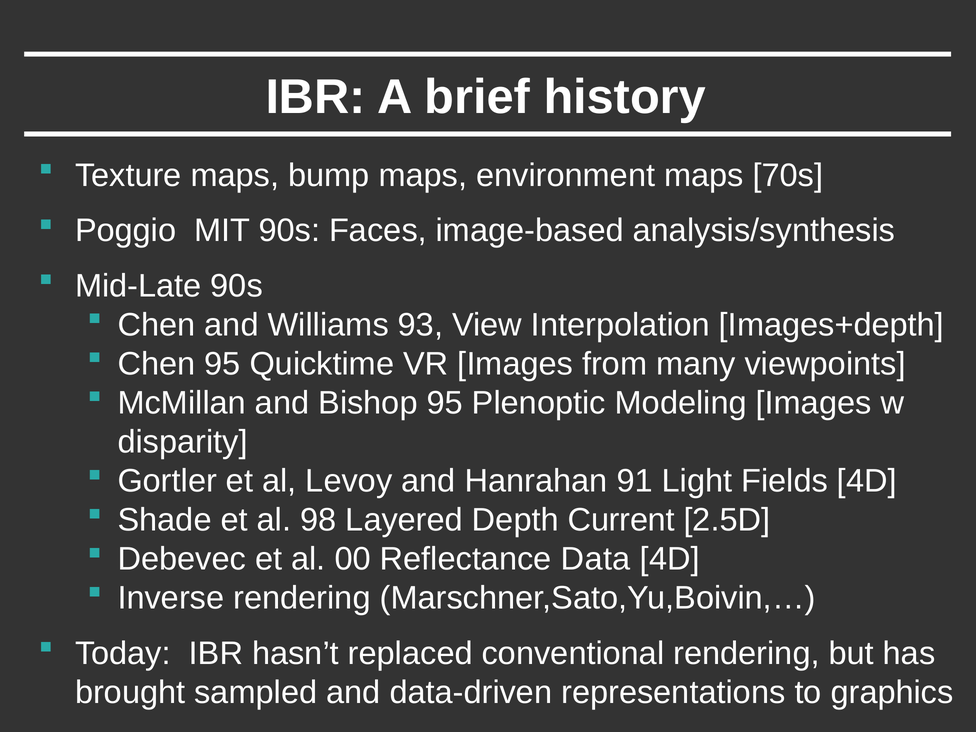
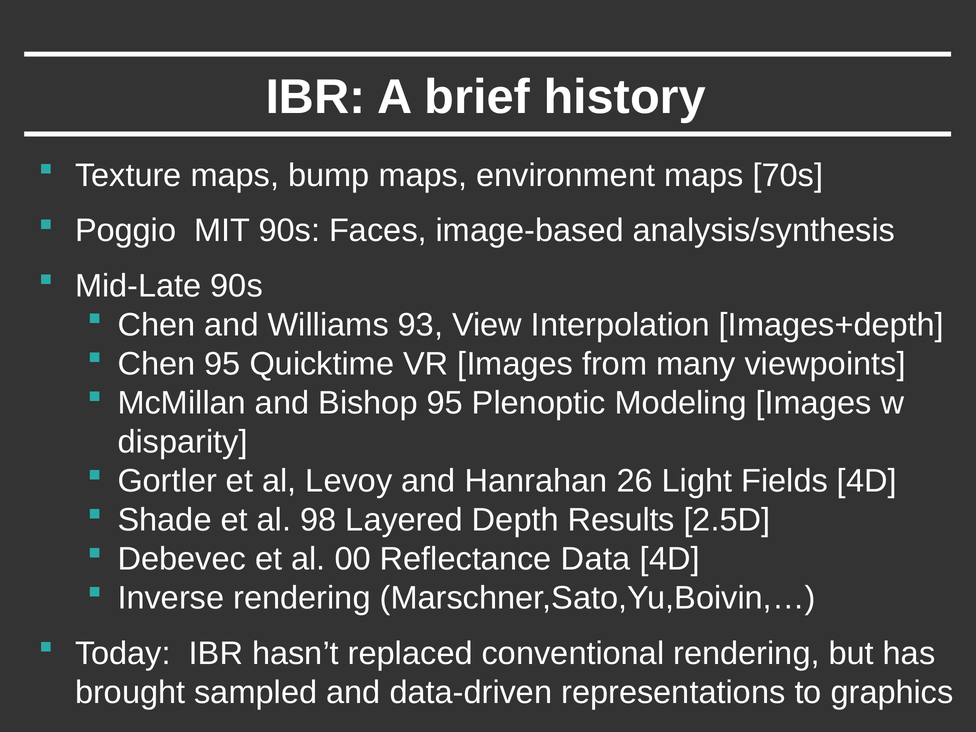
91: 91 -> 26
Current: Current -> Results
